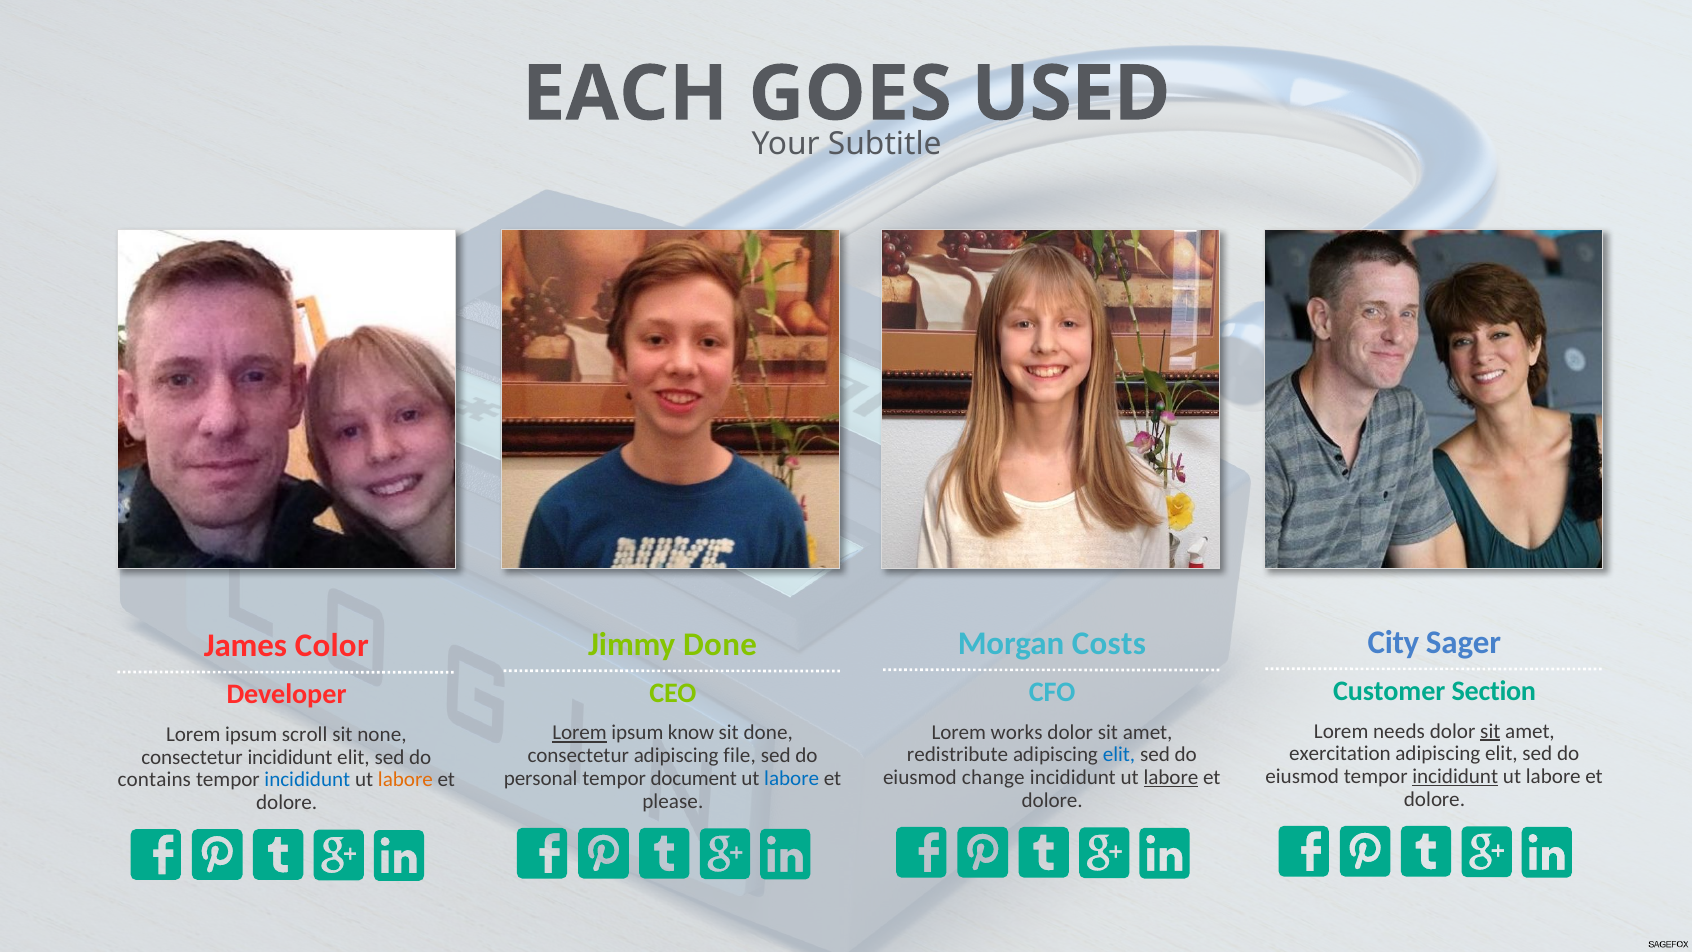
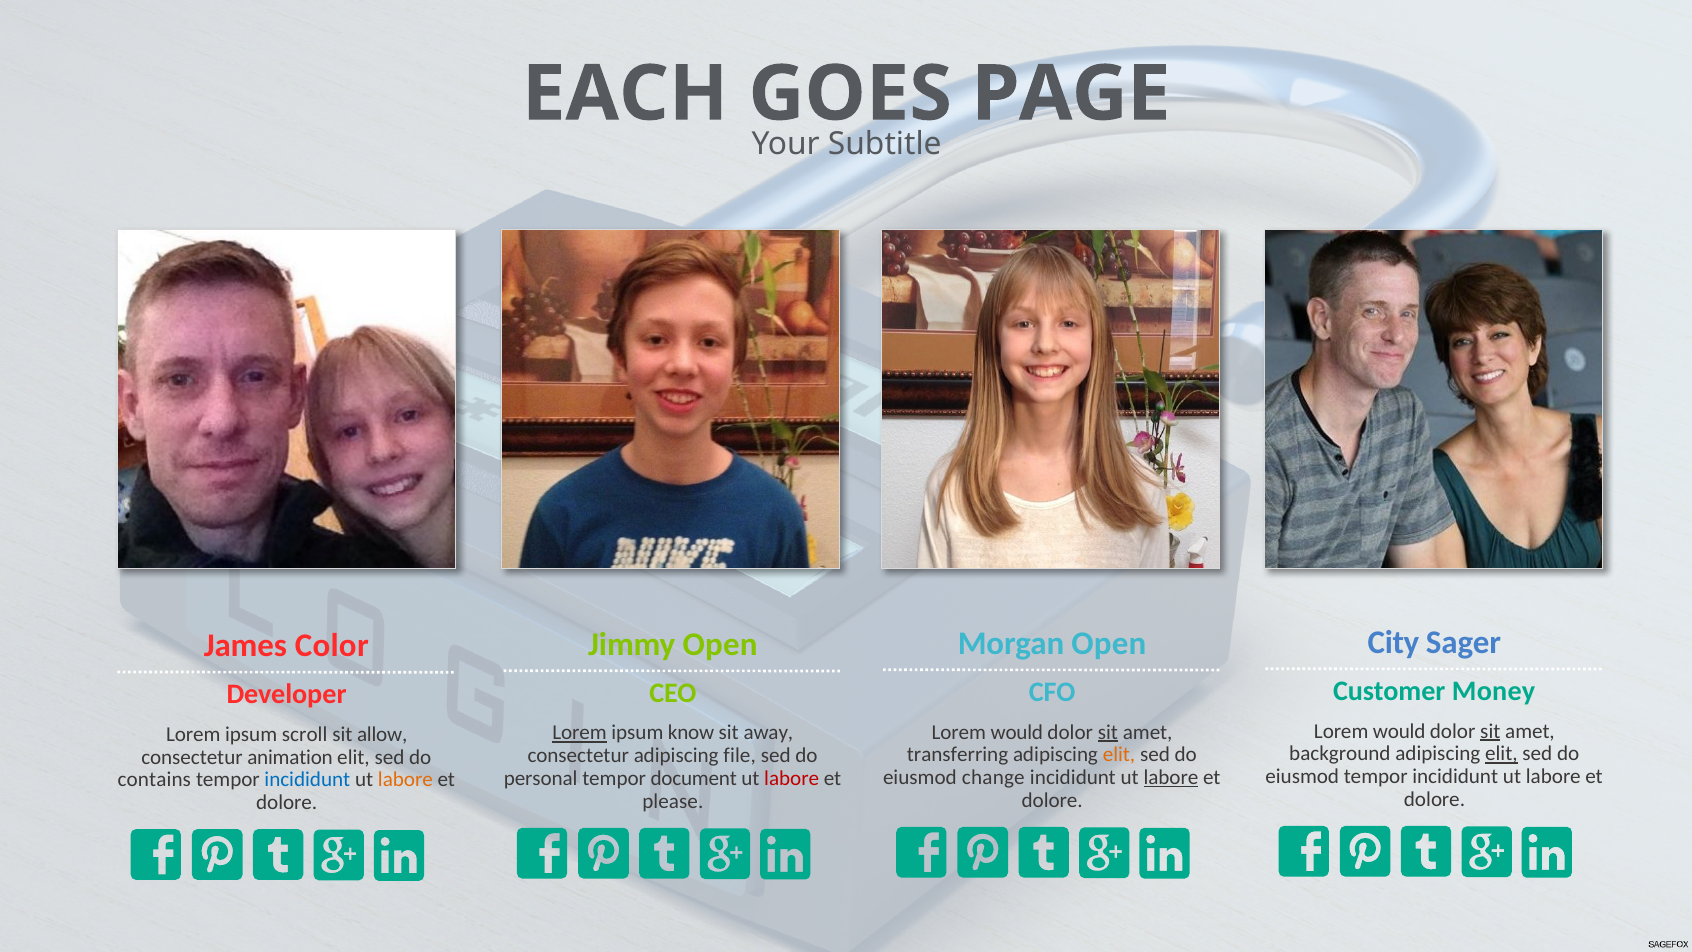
USED: USED -> PAGE
Morgan Costs: Costs -> Open
Jimmy Done: Done -> Open
Section: Section -> Money
needs at (1399, 731): needs -> would
works at (1017, 732): works -> would
sit at (1108, 732) underline: none -> present
sit done: done -> away
none: none -> allow
exercitation: exercitation -> background
elit at (1501, 754) underline: none -> present
redistribute: redistribute -> transferring
elit at (1119, 755) colour: blue -> orange
consectetur incididunt: incididunt -> animation
incididunt at (1455, 777) underline: present -> none
labore at (792, 778) colour: blue -> red
